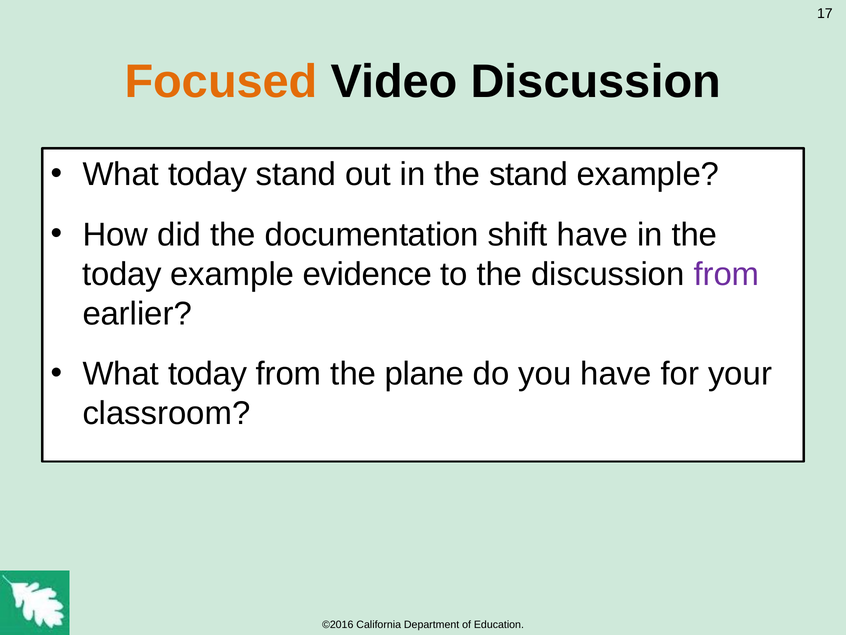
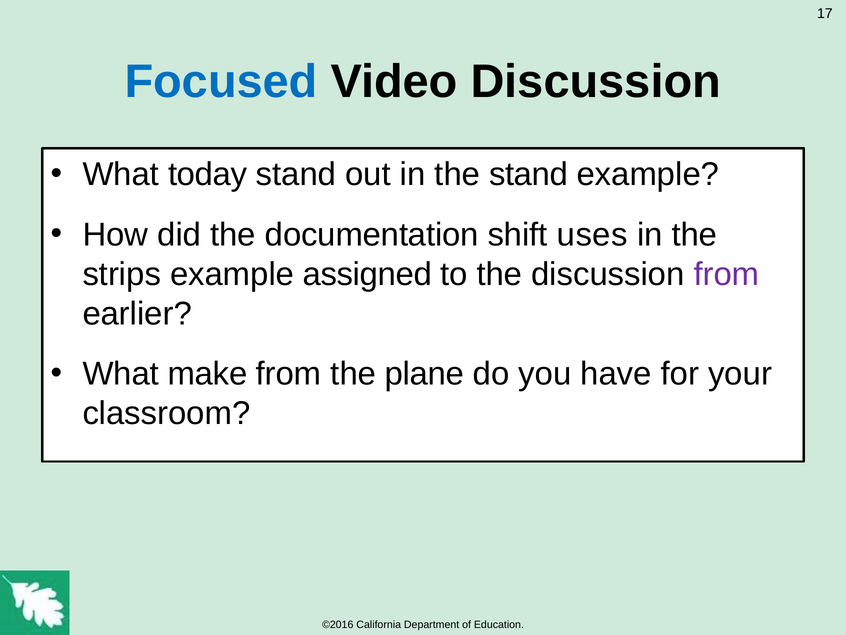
Focused colour: orange -> blue
shift have: have -> uses
today at (122, 274): today -> strips
evidence: evidence -> assigned
today at (208, 374): today -> make
